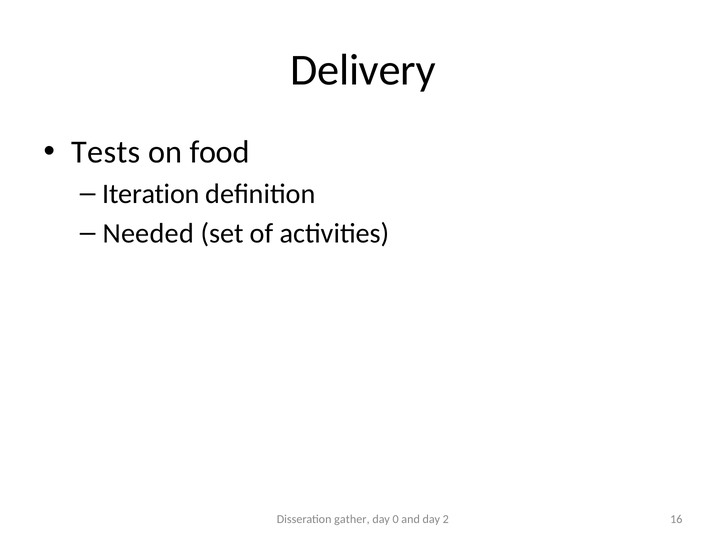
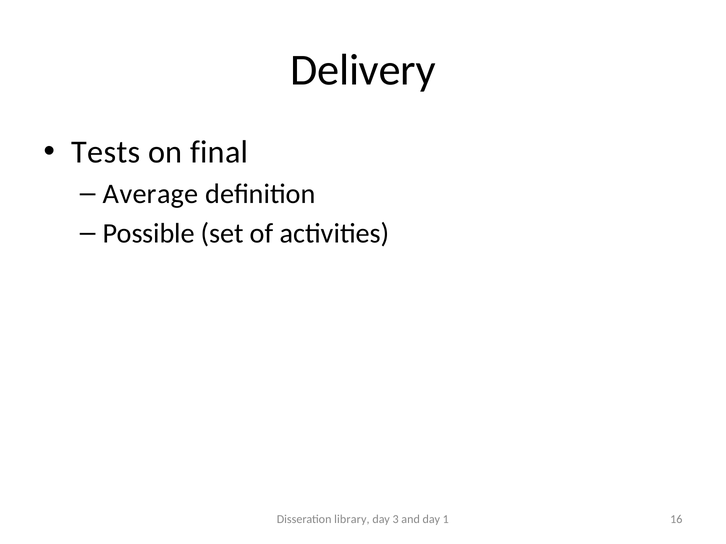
food: food -> final
Iteration: Iteration -> Average
Needed: Needed -> Possible
gather: gather -> library
0: 0 -> 3
2: 2 -> 1
